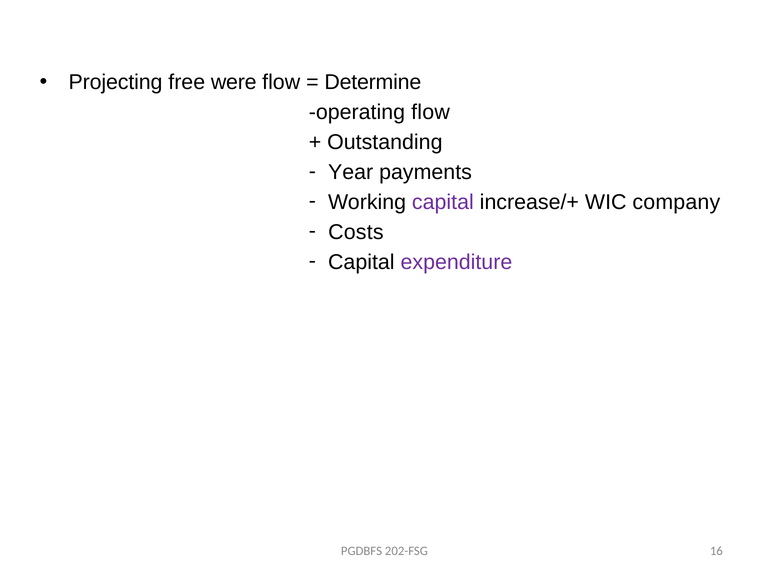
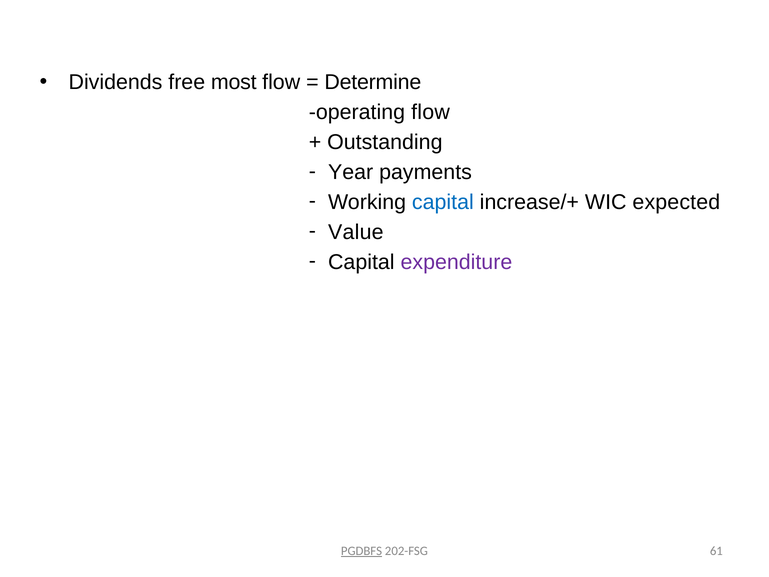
Projecting: Projecting -> Dividends
were: were -> most
capital at (443, 202) colour: purple -> blue
company: company -> expected
Costs: Costs -> Value
PGDBFS underline: none -> present
16: 16 -> 61
